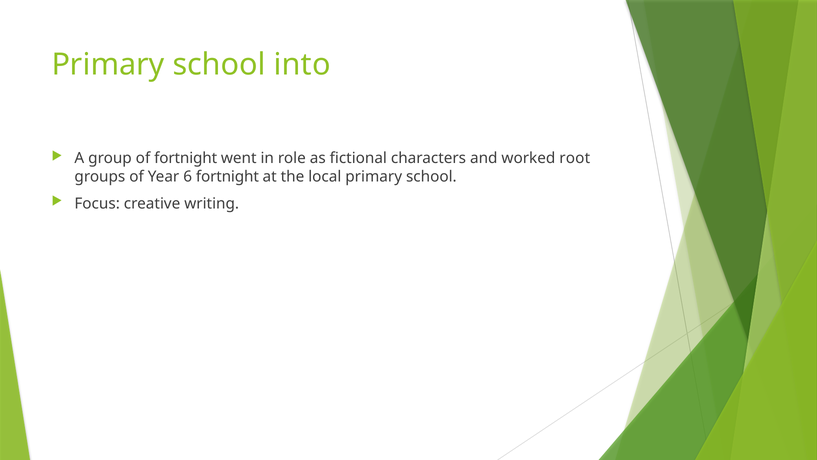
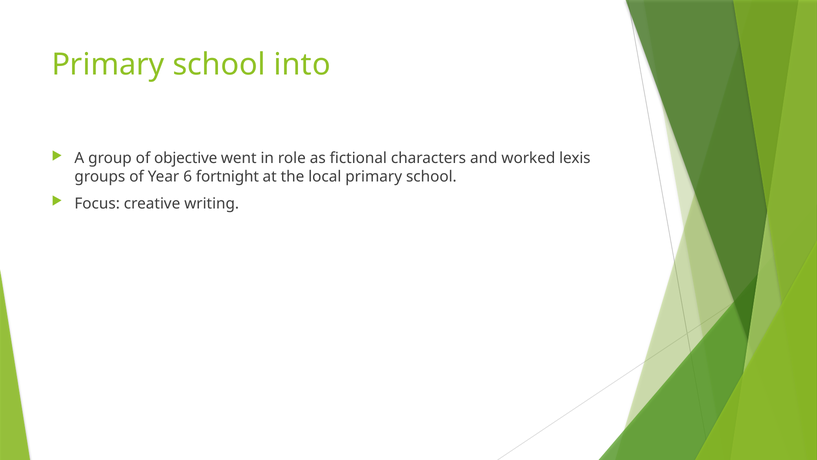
of fortnight: fortnight -> objective
root: root -> lexis
